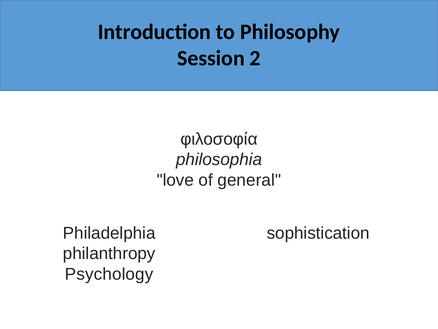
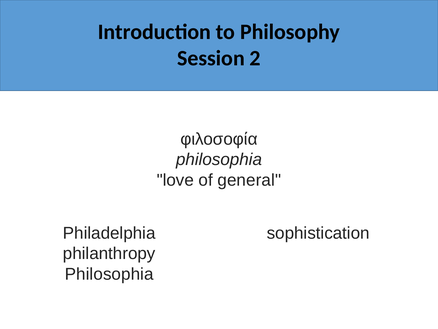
Psychology at (109, 274): Psychology -> Philosophia
